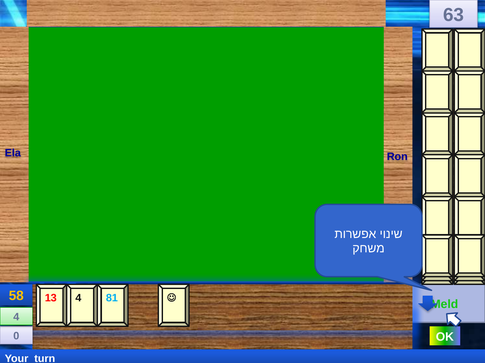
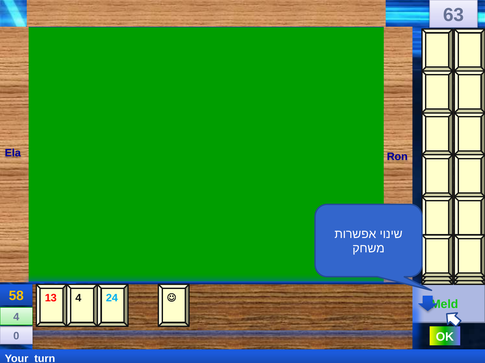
81: 81 -> 24
